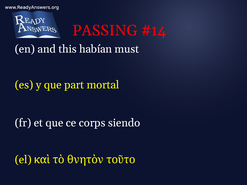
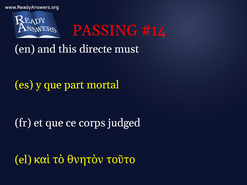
habían: habían -> directe
siendo: siendo -> judged
